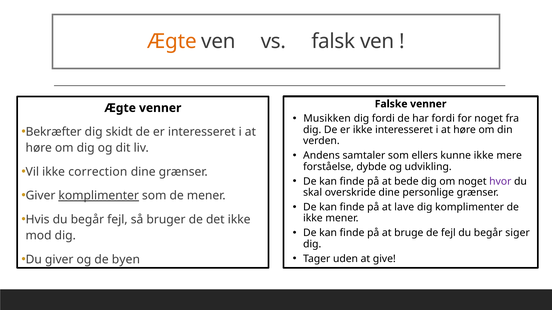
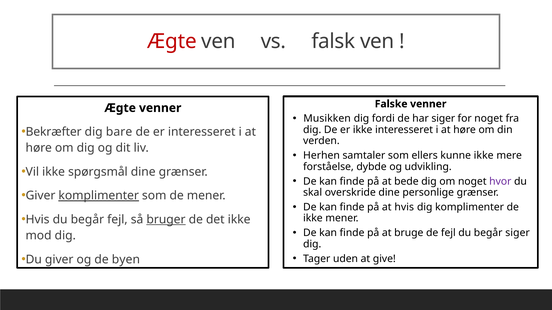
Ægte at (172, 41) colour: orange -> red
har fordi: fordi -> siger
skidt: skidt -> bare
Andens: Andens -> Herhen
correction: correction -> spørgsmål
at lave: lave -> hvis
bruger underline: none -> present
